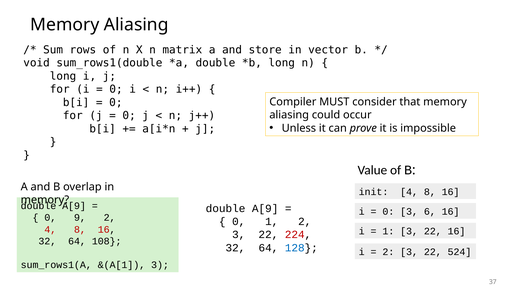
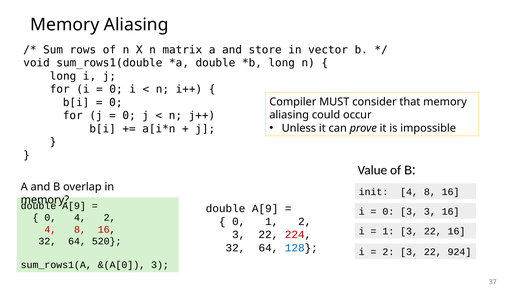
0 3 6: 6 -> 3
0 9: 9 -> 4
108: 108 -> 520
524: 524 -> 924
&(A[1: &(A[1 -> &(A[0
